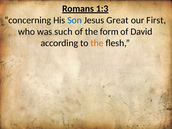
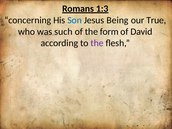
Great: Great -> Being
First: First -> True
the at (97, 43) colour: orange -> purple
